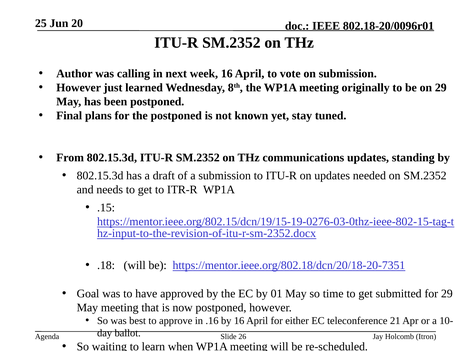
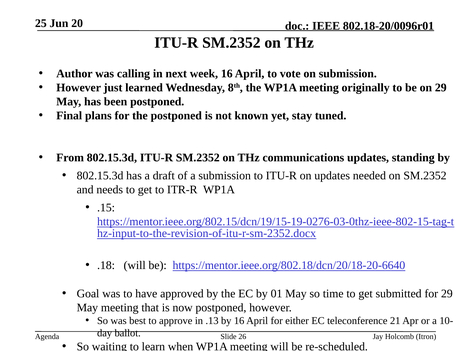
https://mentor.ieee.org/802.18/dcn/20/18-20-7351: https://mentor.ieee.org/802.18/dcn/20/18-20-7351 -> https://mentor.ieee.org/802.18/dcn/20/18-20-6640
.16: .16 -> .13
